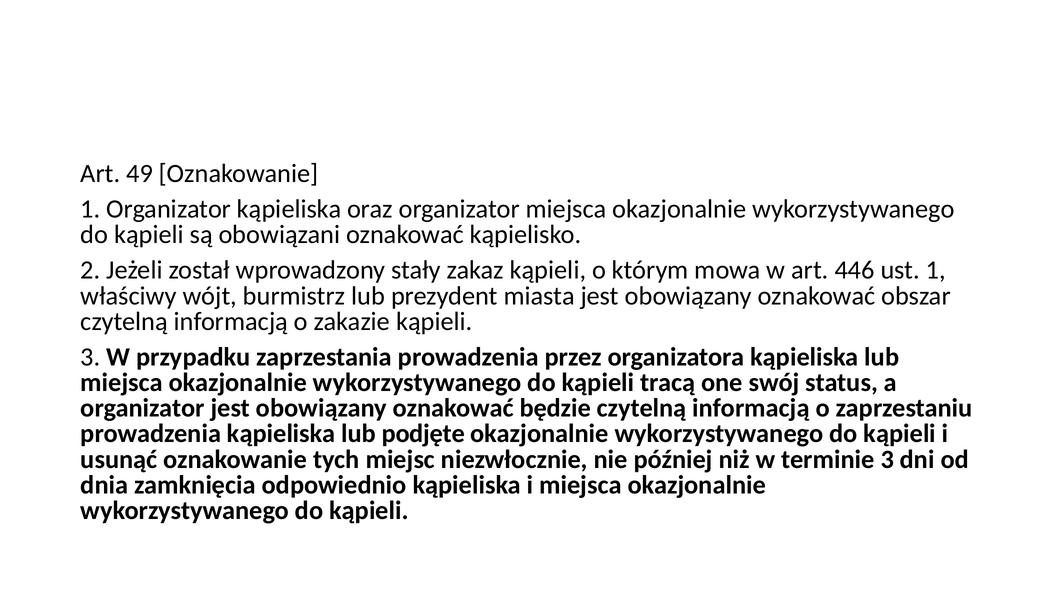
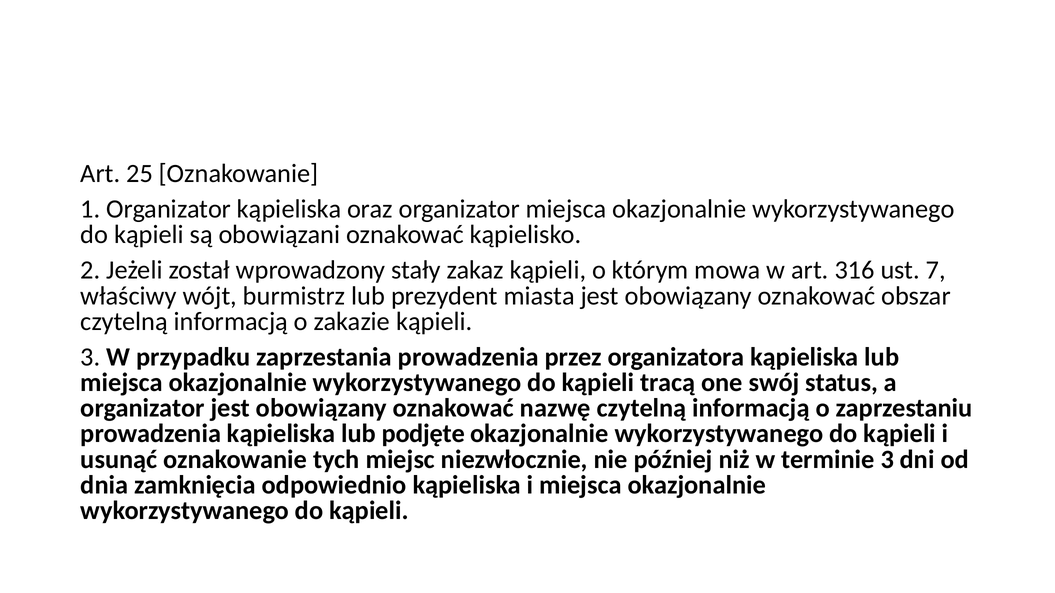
49: 49 -> 25
446: 446 -> 316
ust 1: 1 -> 7
będzie: będzie -> nazwę
